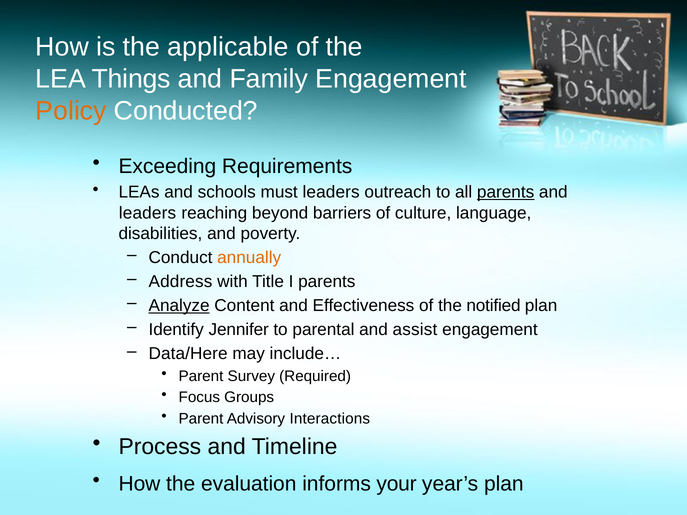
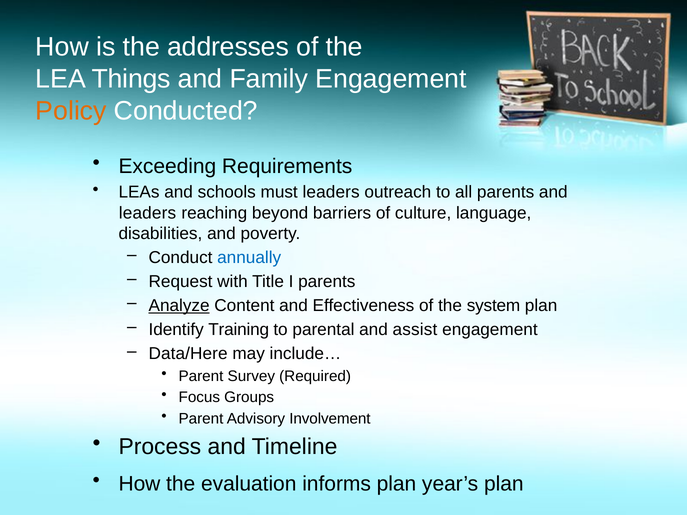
applicable: applicable -> addresses
parents at (506, 192) underline: present -> none
annually colour: orange -> blue
Address: Address -> Request
notified: notified -> system
Jennifer: Jennifer -> Training
Interactions: Interactions -> Involvement
informs your: your -> plan
